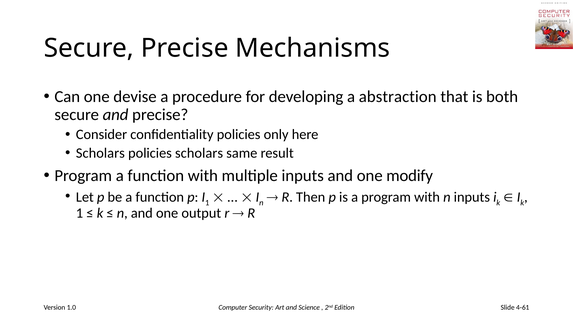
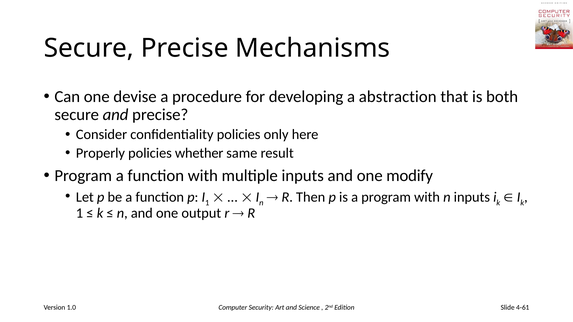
Scholars at (100, 153): Scholars -> Properly
policies scholars: scholars -> whether
